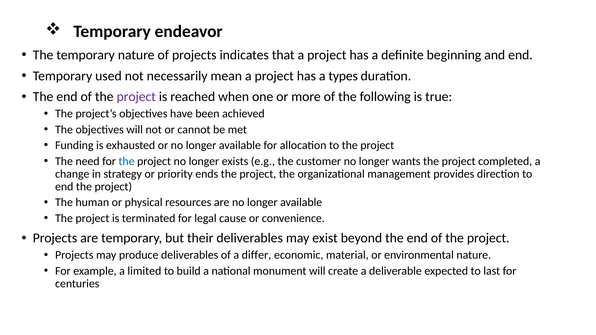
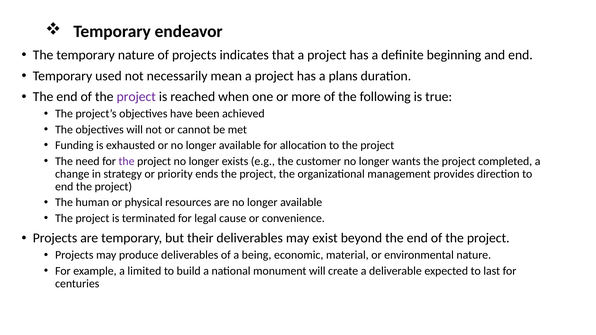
types: types -> plans
the at (127, 161) colour: blue -> purple
differ: differ -> being
